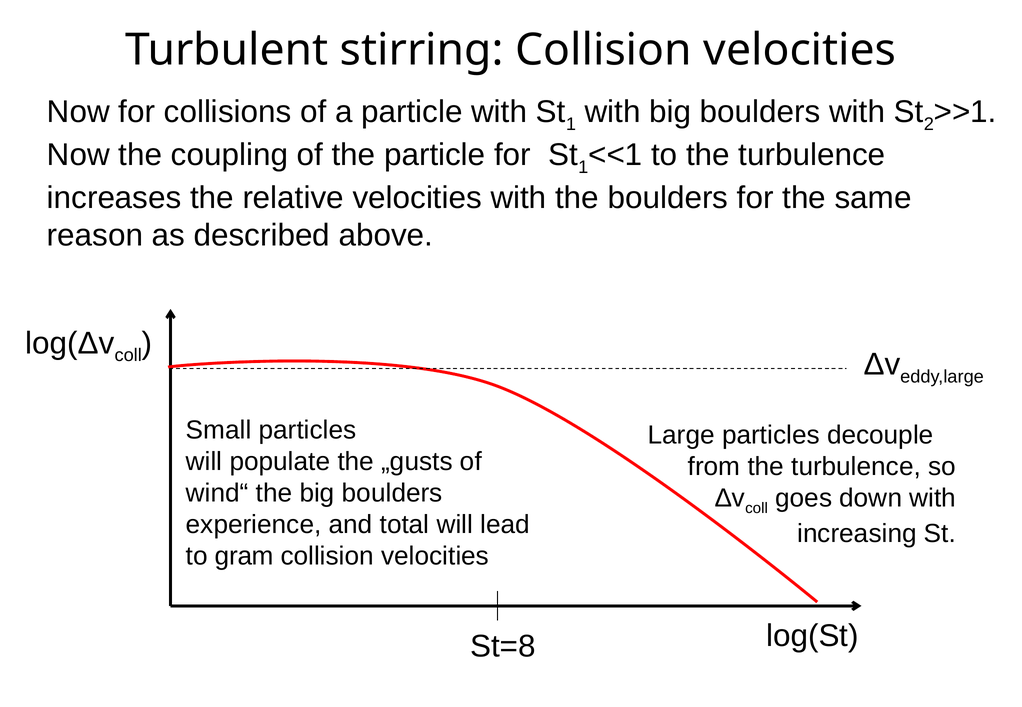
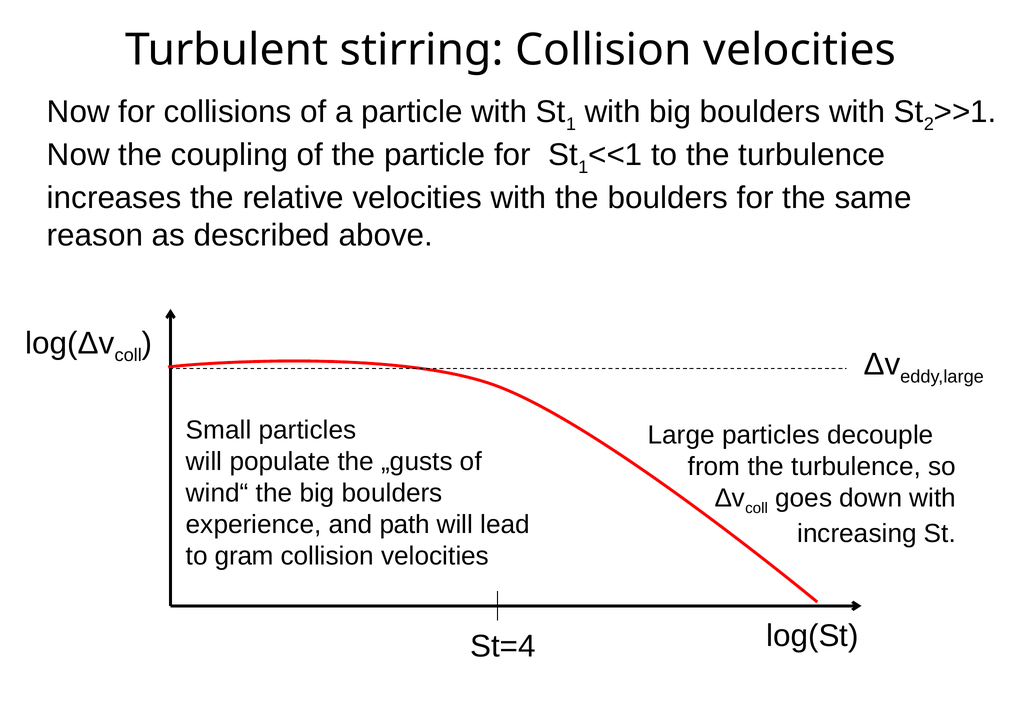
total: total -> path
St=8: St=8 -> St=4
